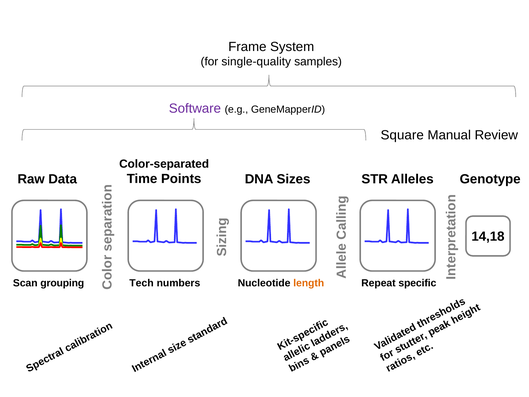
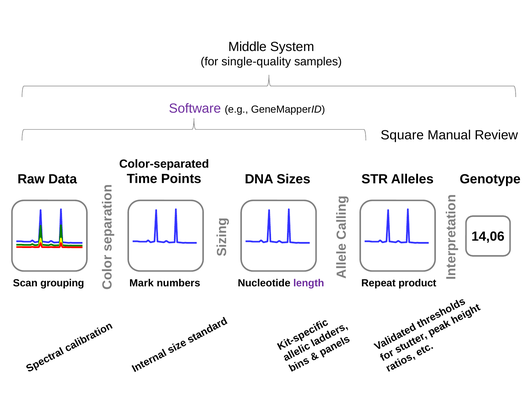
Frame: Frame -> Middle
14,18: 14,18 -> 14,06
Tech: Tech -> Mark
length colour: orange -> purple
specific: specific -> product
